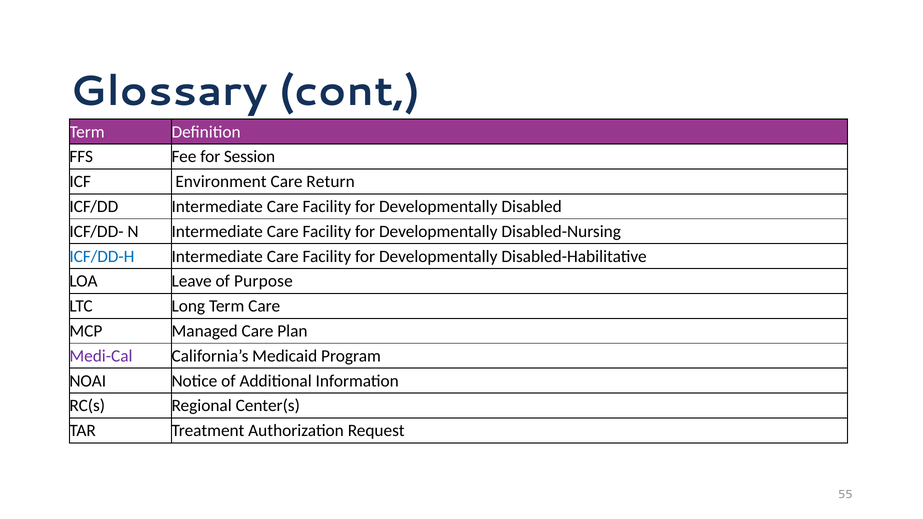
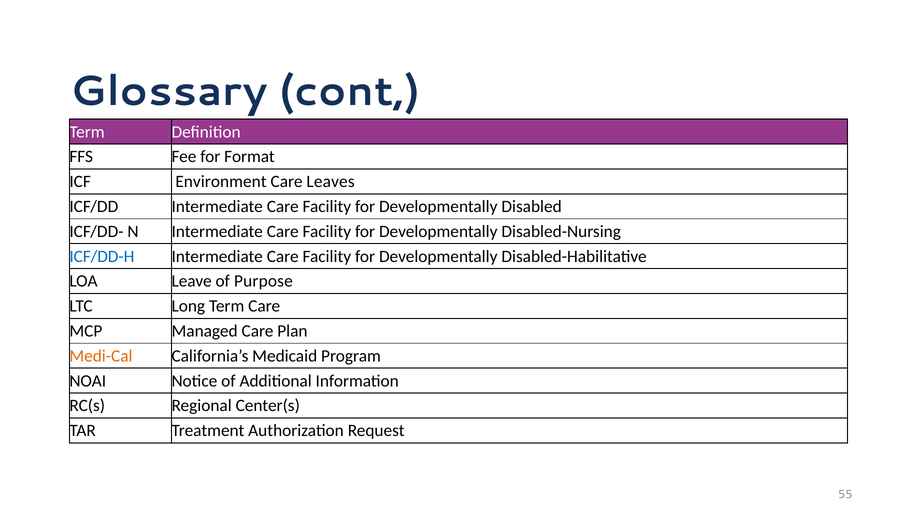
Session: Session -> Format
Return: Return -> Leaves
Medi-Cal colour: purple -> orange
